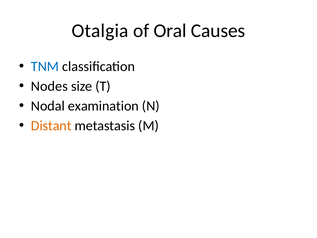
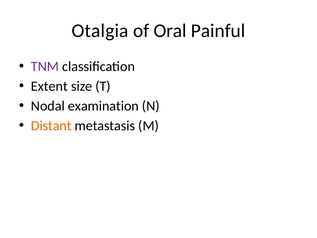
Causes: Causes -> Painful
TNM colour: blue -> purple
Nodes: Nodes -> Extent
